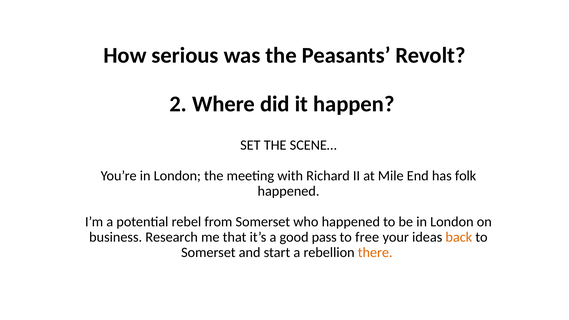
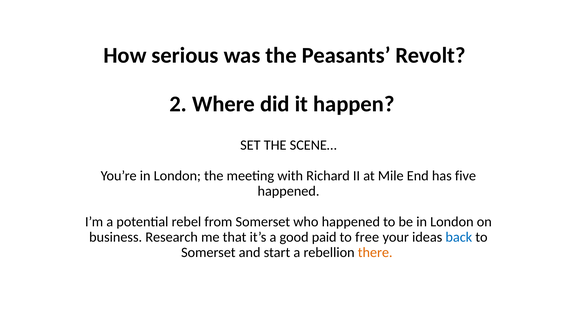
folk: folk -> five
pass: pass -> paid
back colour: orange -> blue
